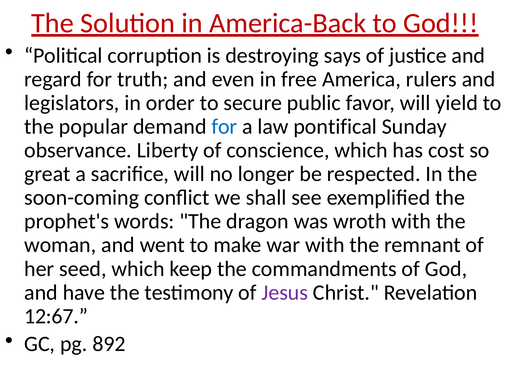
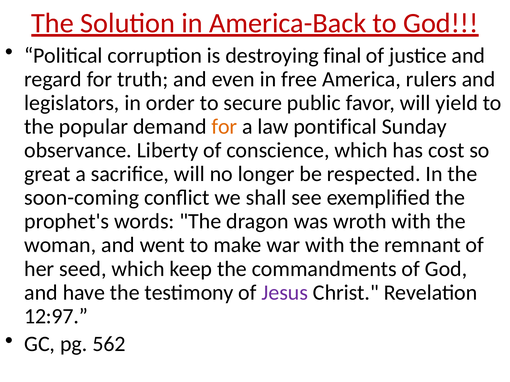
says: says -> final
for at (224, 127) colour: blue -> orange
12:67: 12:67 -> 12:97
892: 892 -> 562
